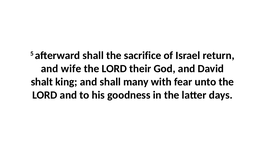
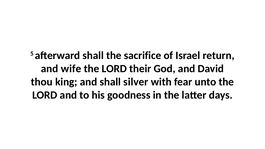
shalt: shalt -> thou
many: many -> silver
